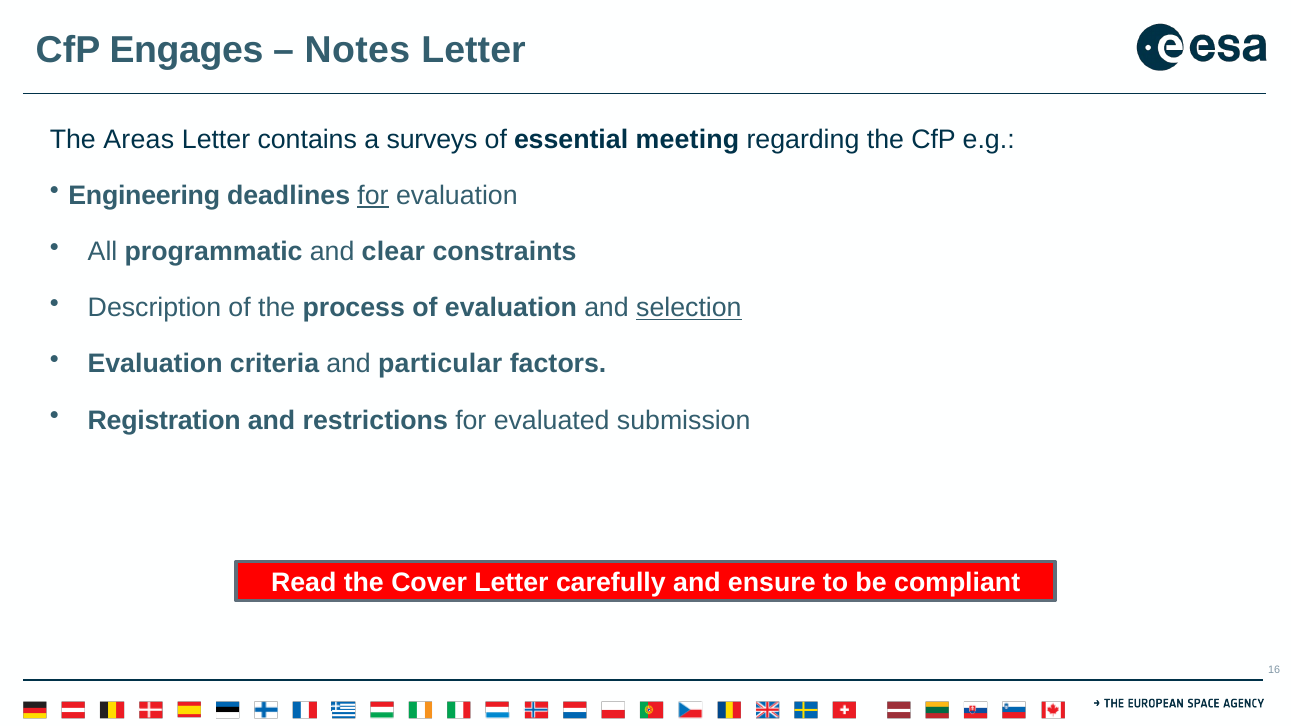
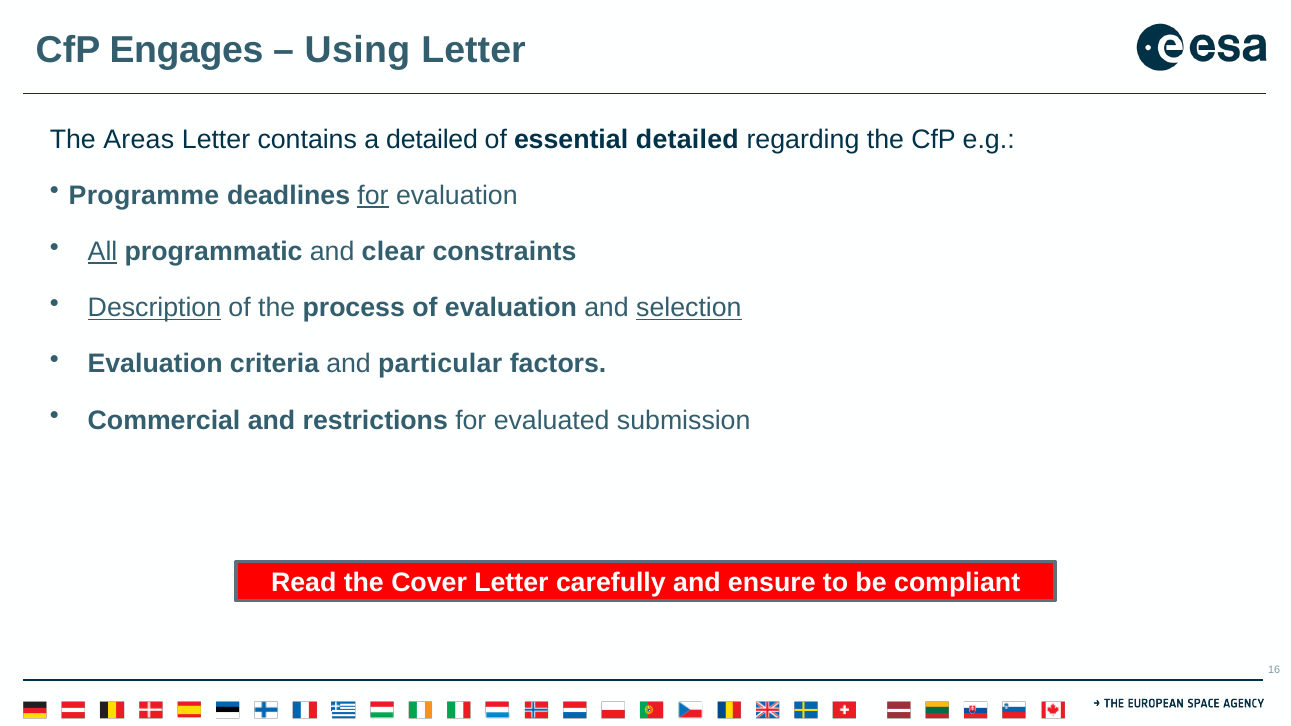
Notes: Notes -> Using
a surveys: surveys -> detailed
essential meeting: meeting -> detailed
Engineering: Engineering -> Programme
All underline: none -> present
Description underline: none -> present
Registration: Registration -> Commercial
